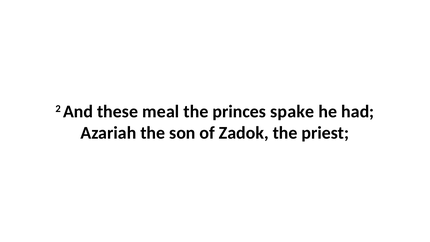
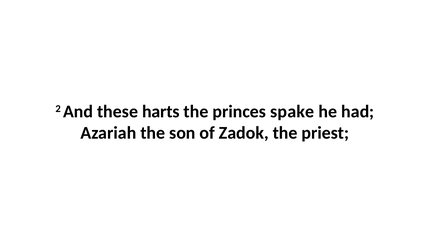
meal: meal -> harts
